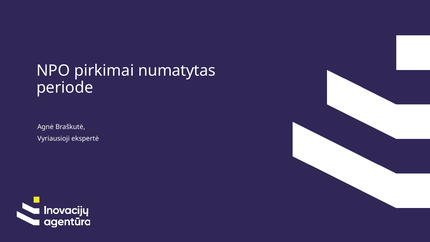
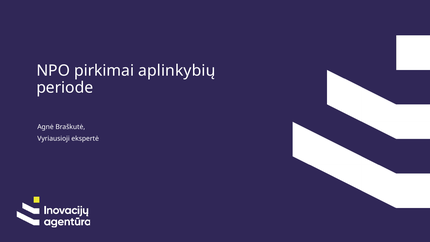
numatytas: numatytas -> aplinkybių
